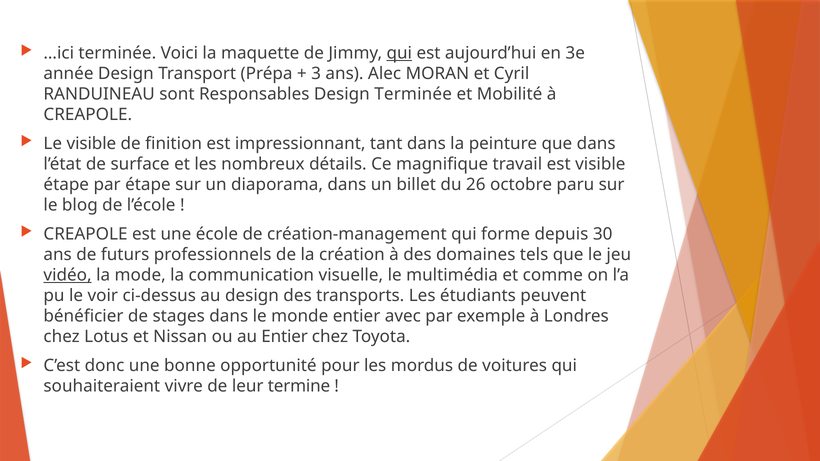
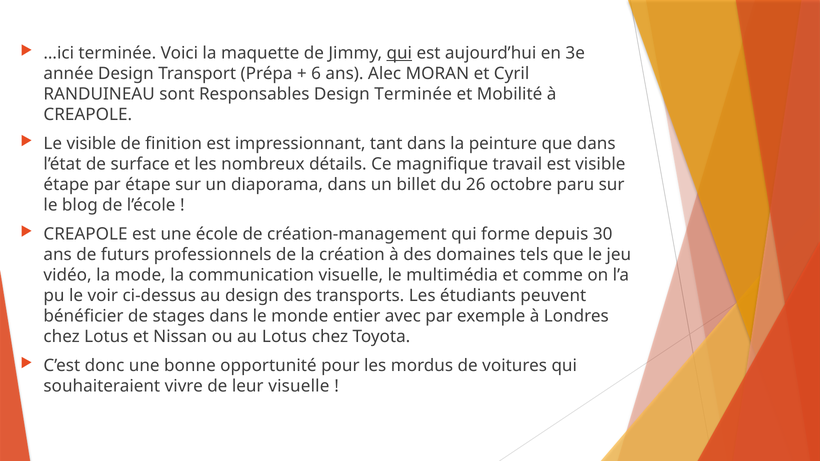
3: 3 -> 6
vidéo underline: present -> none
au Entier: Entier -> Lotus
leur termine: termine -> visuelle
